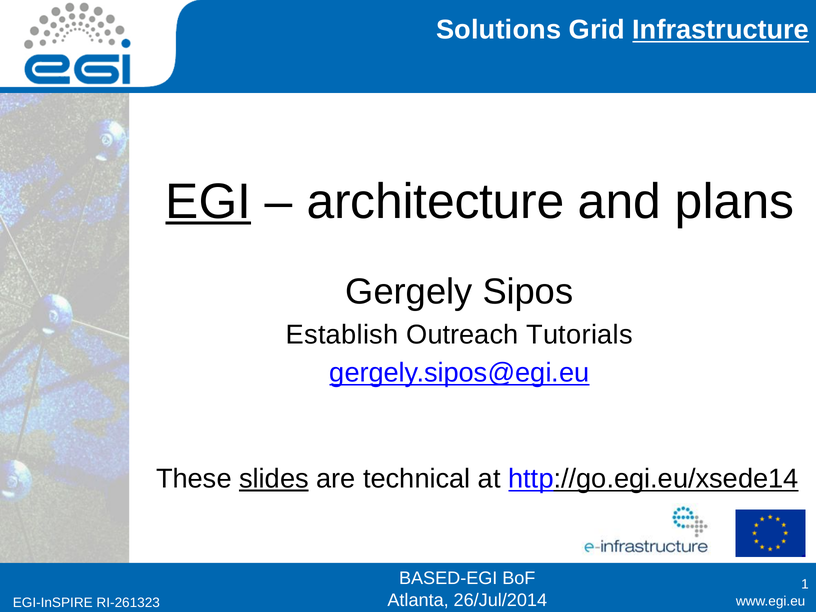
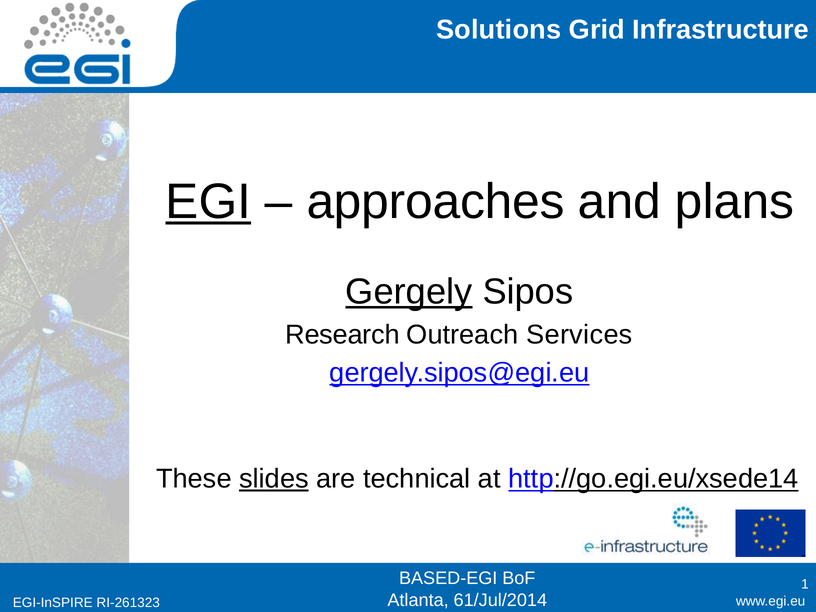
Infrastructure underline: present -> none
architecture: architecture -> approaches
Gergely underline: none -> present
Establish: Establish -> Research
Tutorials: Tutorials -> Services
26/Jul/2014: 26/Jul/2014 -> 61/Jul/2014
